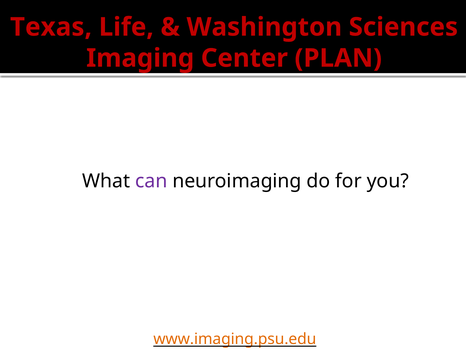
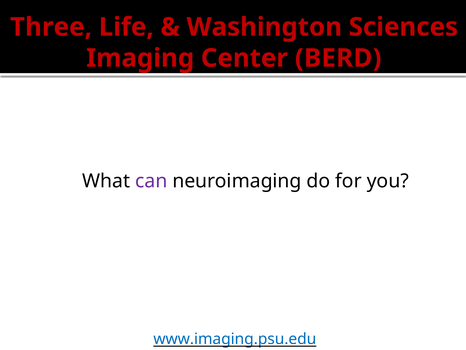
Texas: Texas -> Three
PLAN: PLAN -> BERD
www.imaging.psu.edu colour: orange -> blue
